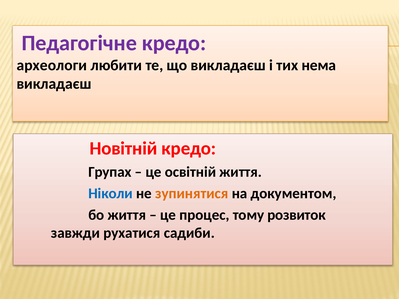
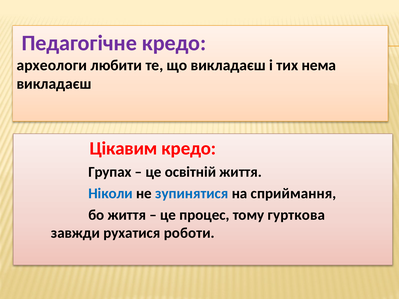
Новітній: Новітній -> Цікавим
зупинятися colour: orange -> blue
документом: документом -> сприймання
розвиток: розвиток -> гурткова
садиби: садиби -> роботи
